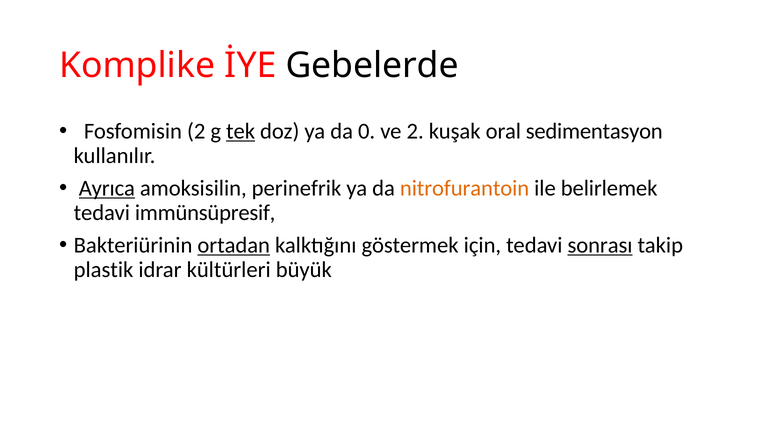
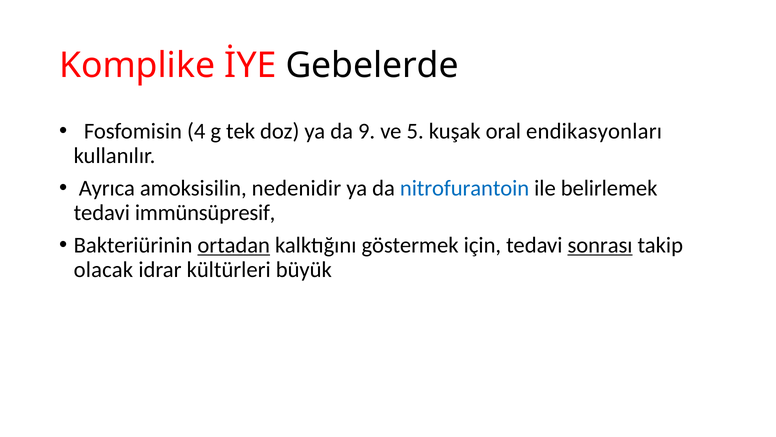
Fosfomisin 2: 2 -> 4
tek underline: present -> none
0: 0 -> 9
ve 2: 2 -> 5
sedimentasyon: sedimentasyon -> endikasyonları
Ayrıca underline: present -> none
perinefrik: perinefrik -> nedenidir
nitrofurantoin colour: orange -> blue
plastik: plastik -> olacak
